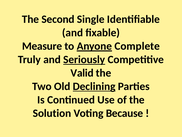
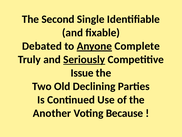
Measure: Measure -> Debated
Valid: Valid -> Issue
Declining underline: present -> none
Solution: Solution -> Another
